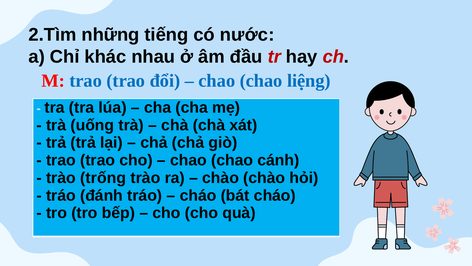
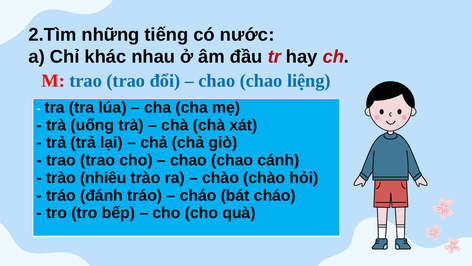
trống: trống -> nhiêu
